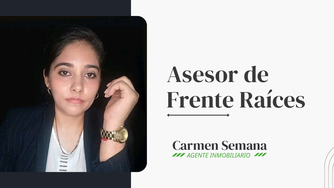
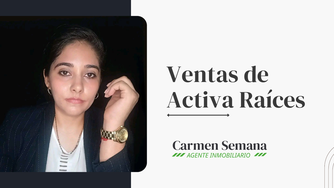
Asesor: Asesor -> Ventas
Frente: Frente -> Activa
